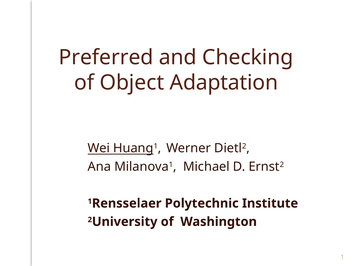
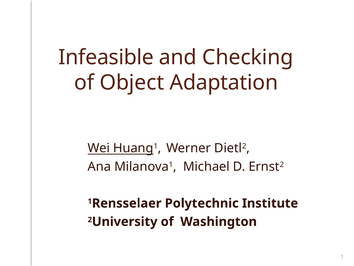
Preferred: Preferred -> Infeasible
